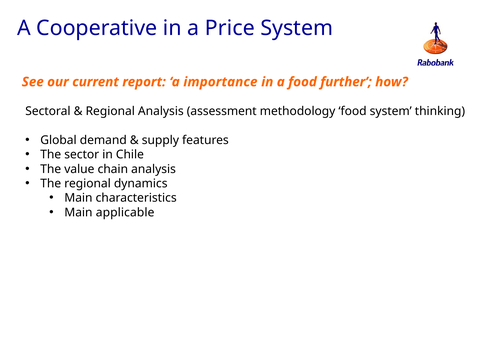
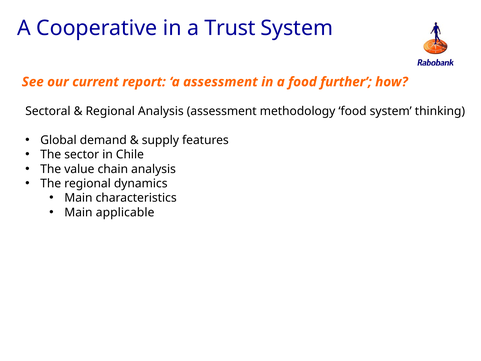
Price: Price -> Trust
a importance: importance -> assessment
